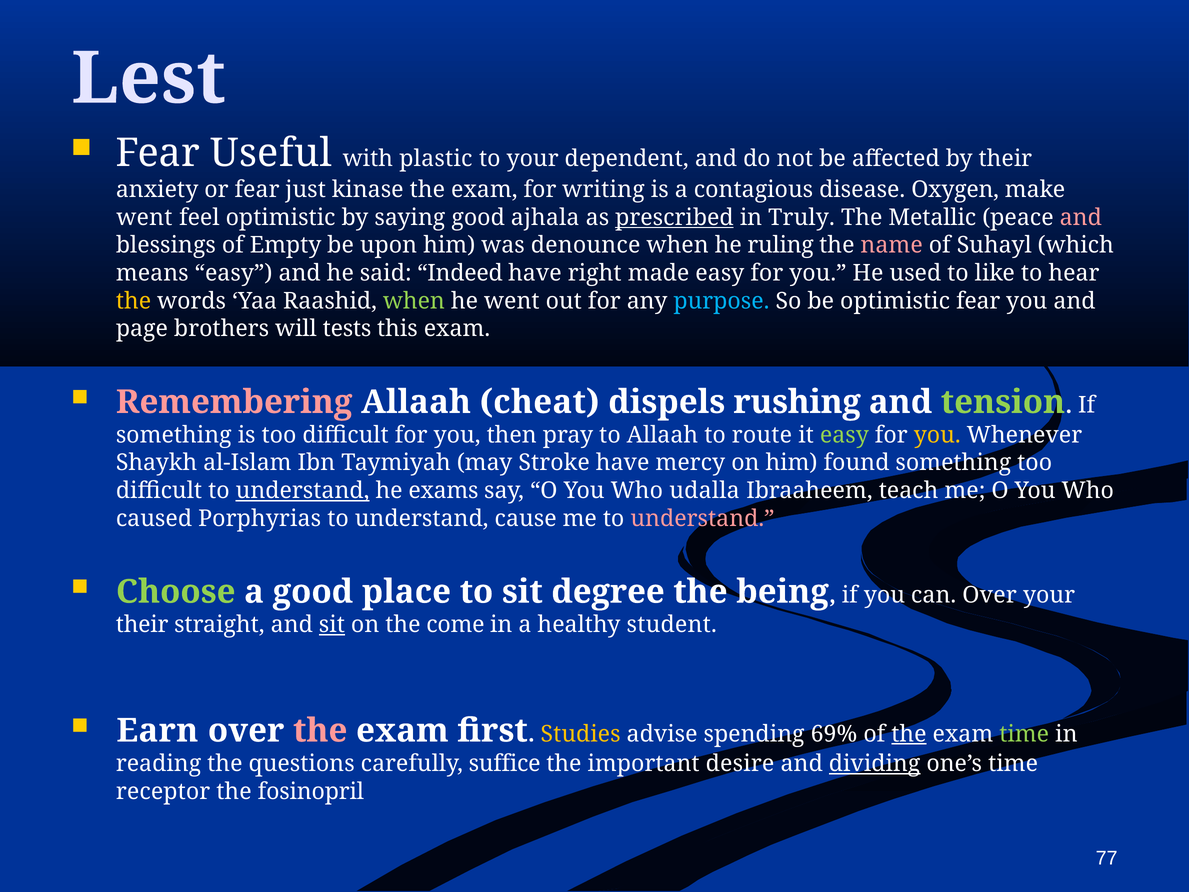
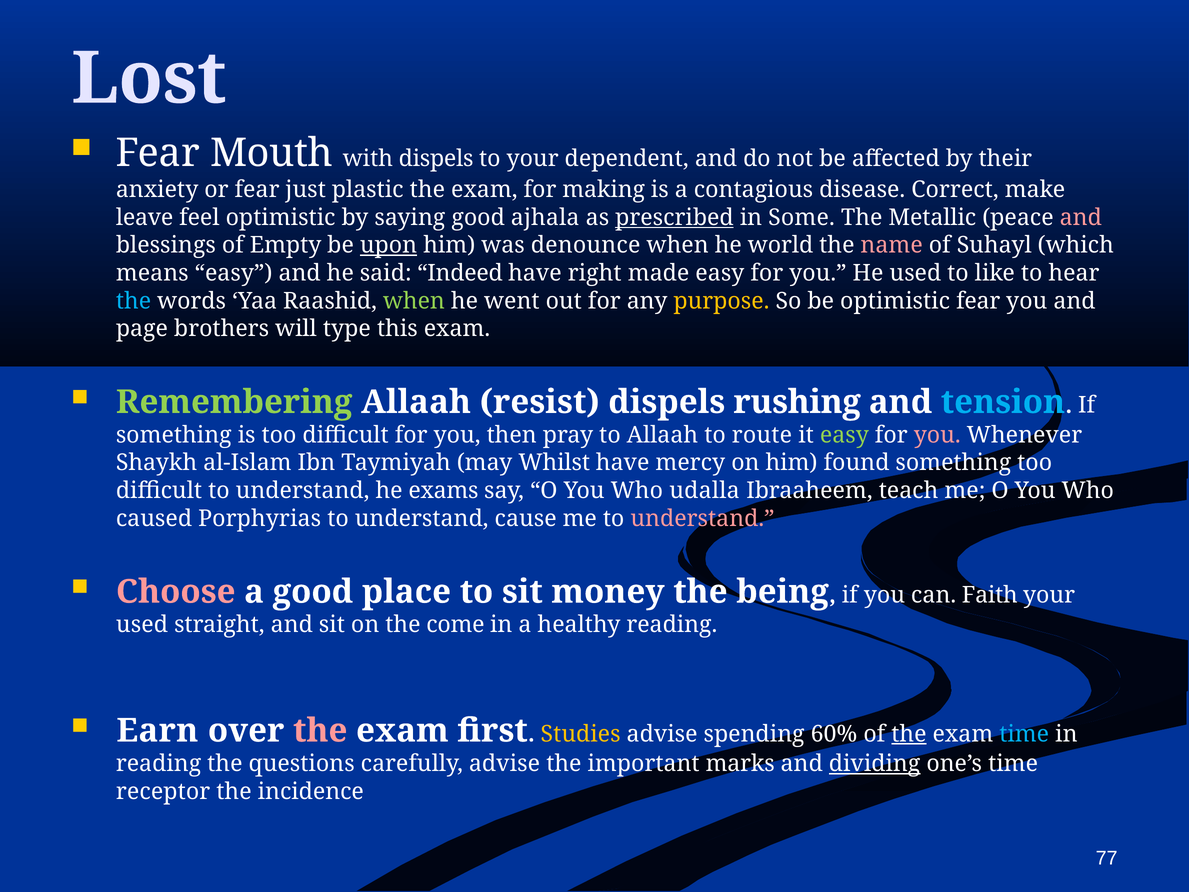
Lest: Lest -> Lost
Useful: Useful -> Mouth
with plastic: plastic -> dispels
kinase: kinase -> plastic
writing: writing -> making
Oxygen: Oxygen -> Correct
went at (144, 218): went -> leave
Truly: Truly -> Some
upon underline: none -> present
ruling: ruling -> world
the at (134, 301) colour: yellow -> light blue
purpose colour: light blue -> yellow
tests: tests -> type
Remembering colour: pink -> light green
cheat: cheat -> resist
tension colour: light green -> light blue
you at (937, 435) colour: yellow -> pink
Stroke: Stroke -> Whilst
understand at (303, 490) underline: present -> none
Choose colour: light green -> pink
degree: degree -> money
can Over: Over -> Faith
their at (142, 625): their -> used
sit at (332, 625) underline: present -> none
healthy student: student -> reading
69%: 69% -> 60%
time at (1024, 734) colour: light green -> light blue
carefully suffice: suffice -> advise
desire: desire -> marks
fosinopril: fosinopril -> incidence
